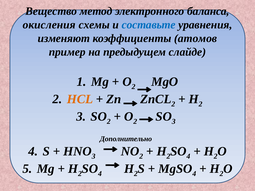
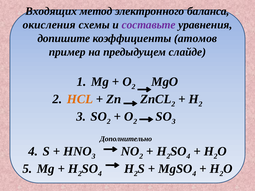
Вещество: Вещество -> Входящих
составьте colour: blue -> purple
изменяют: изменяют -> допишите
